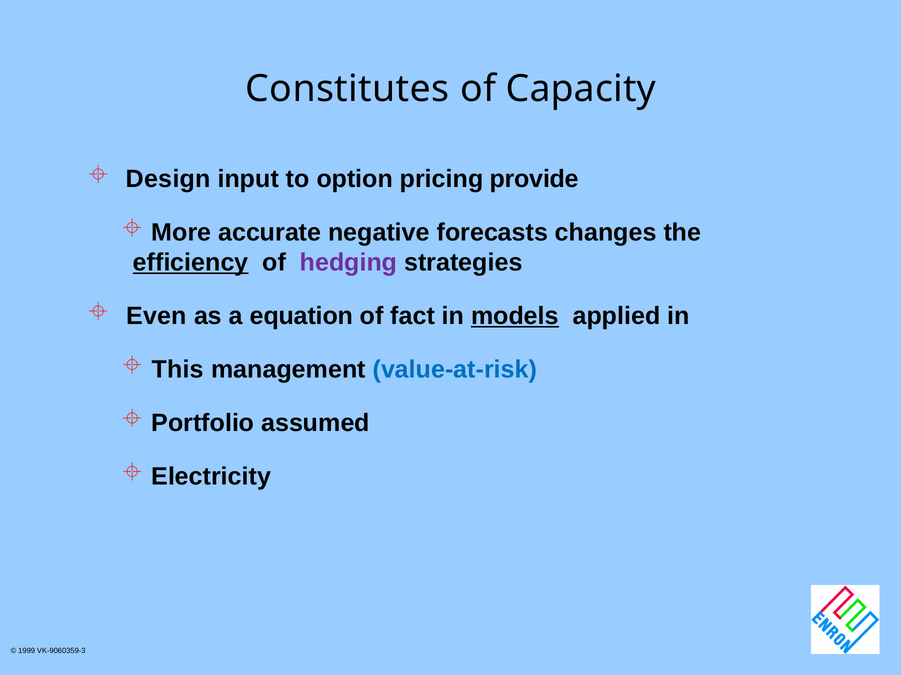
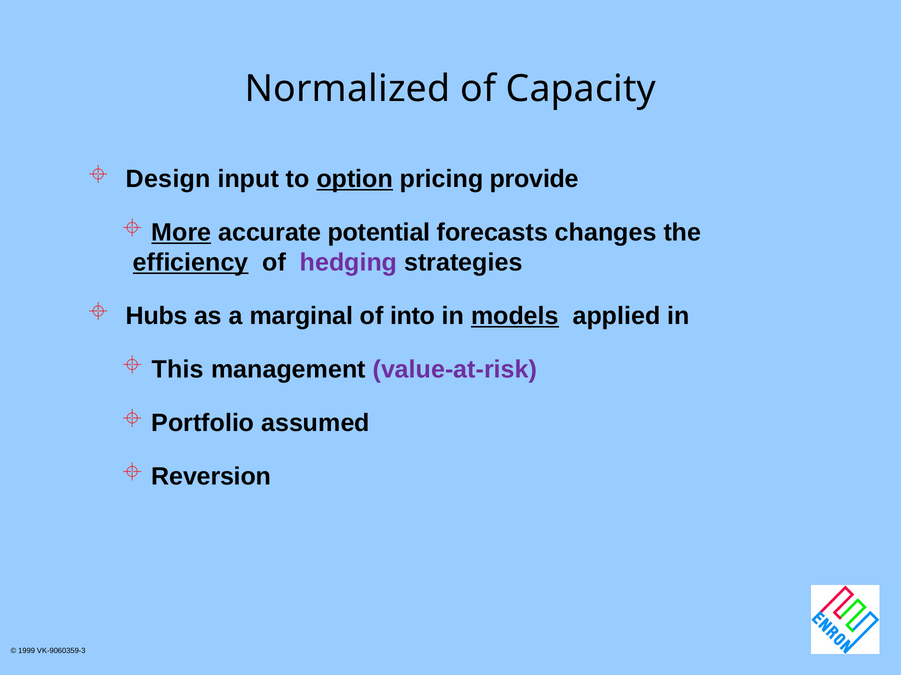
Constitutes: Constitutes -> Normalized
option underline: none -> present
More underline: none -> present
negative: negative -> potential
Even: Even -> Hubs
equation: equation -> marginal
fact: fact -> into
value-at-risk colour: blue -> purple
Electricity: Electricity -> Reversion
